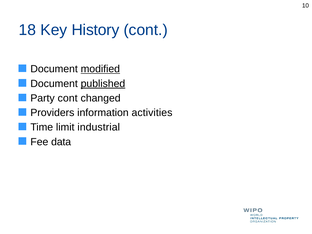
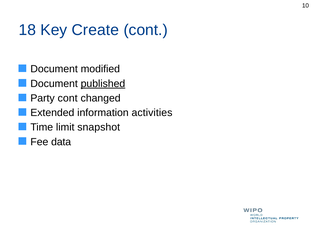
History: History -> Create
modified underline: present -> none
Providers: Providers -> Extended
industrial: industrial -> snapshot
